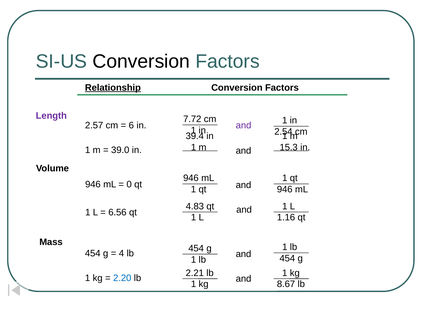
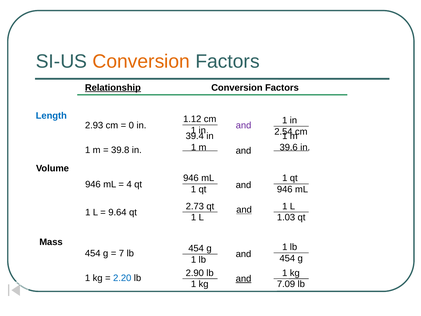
Conversion at (141, 61) colour: black -> orange
Length colour: purple -> blue
7.72: 7.72 -> 1.12
2.57: 2.57 -> 2.93
6: 6 -> 0
15.3: 15.3 -> 39.6
39.0: 39.0 -> 39.8
0: 0 -> 4
4.83: 4.83 -> 2.73
and at (244, 210) underline: none -> present
6.56: 6.56 -> 9.64
1.16: 1.16 -> 1.03
4: 4 -> 7
2.21: 2.21 -> 2.90
and at (244, 278) underline: none -> present
8.67: 8.67 -> 7.09
